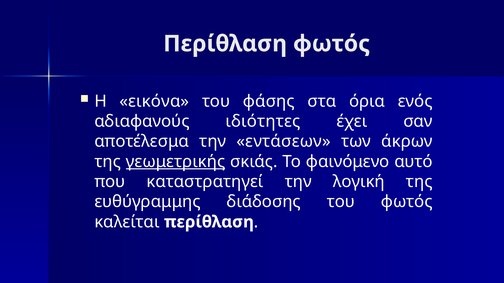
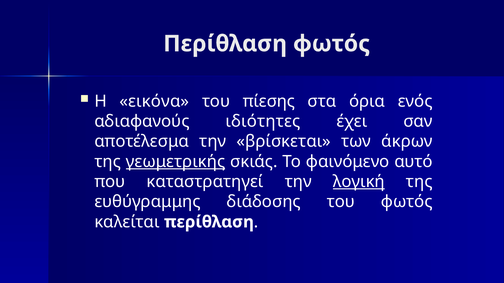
φάσης: φάσης -> πίεσης
εντάσεων: εντάσεων -> βρίσκεται
λογική underline: none -> present
